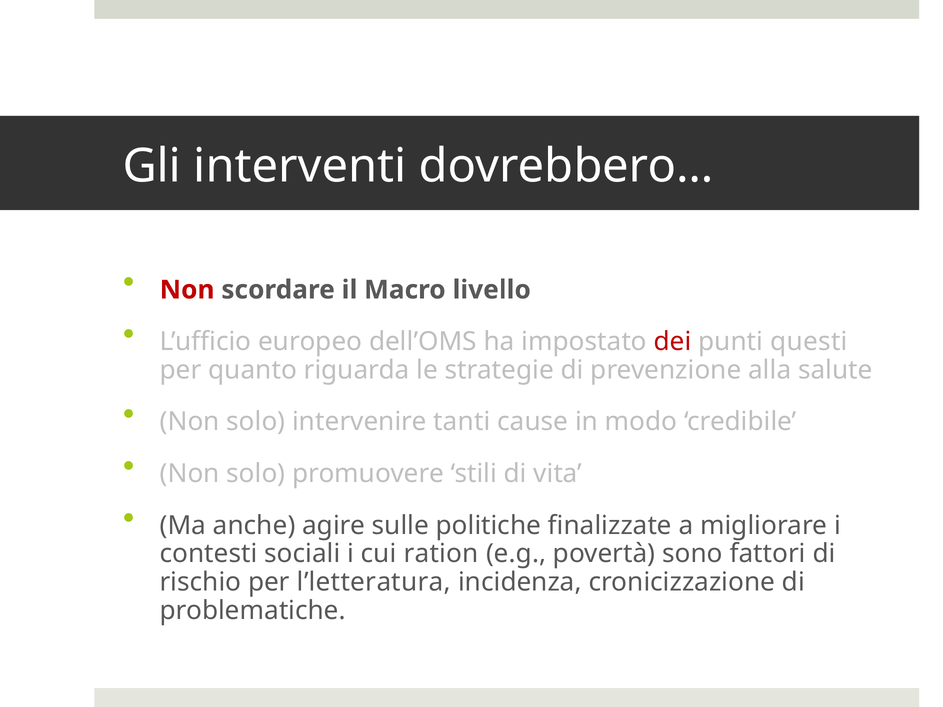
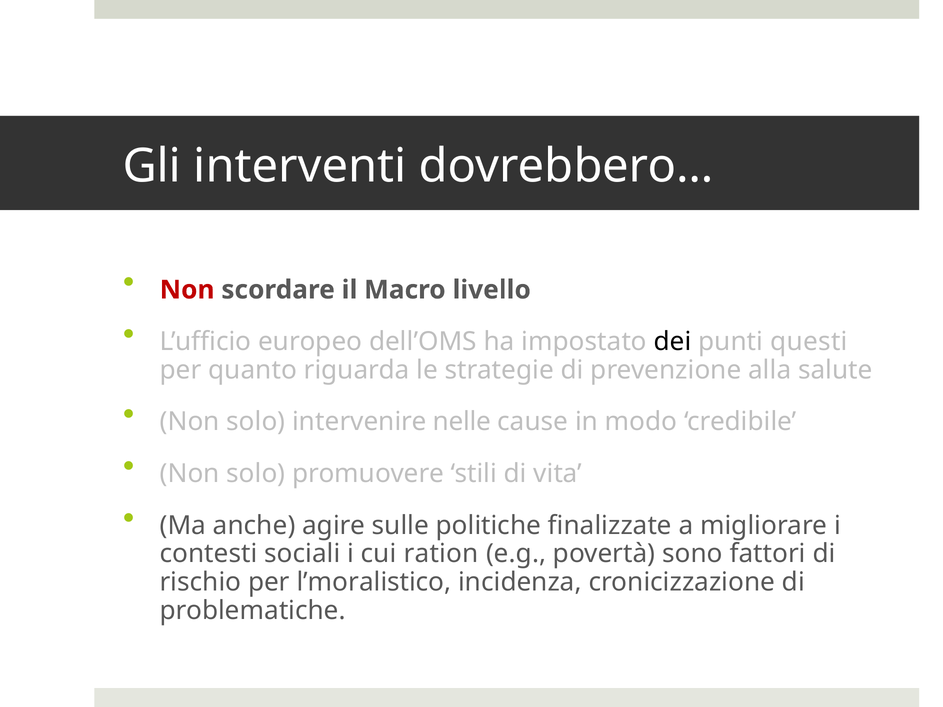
dei colour: red -> black
tanti: tanti -> nelle
l’letteratura: l’letteratura -> l’moralistico
